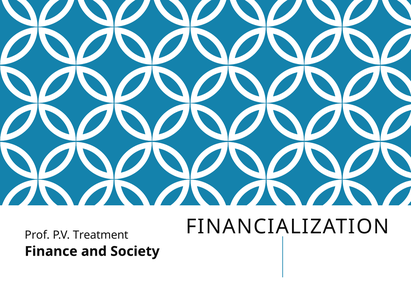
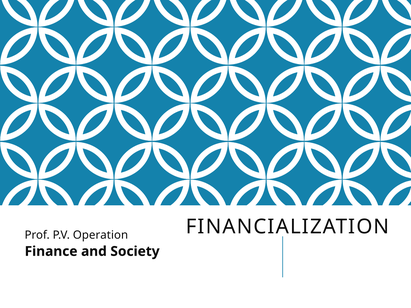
Treatment: Treatment -> Operation
